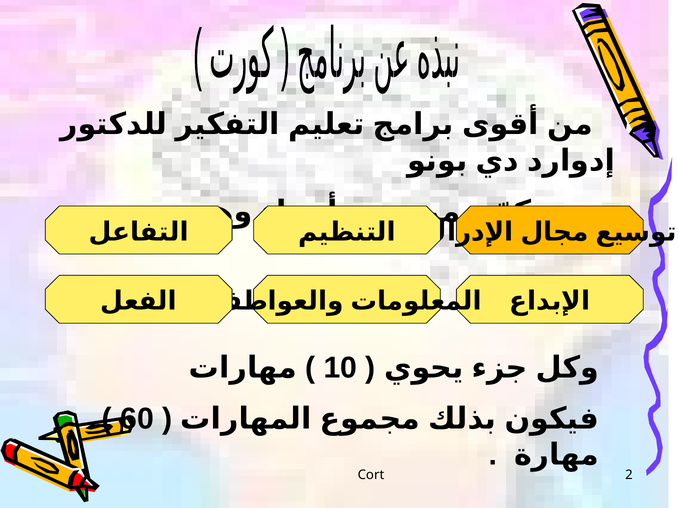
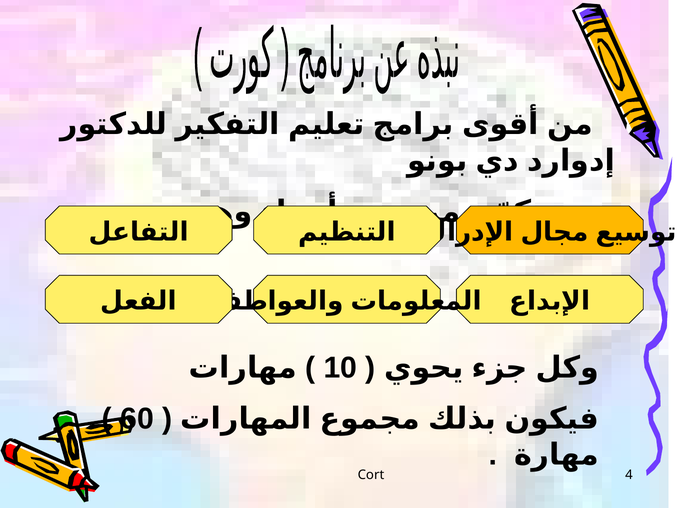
2: 2 -> 4
